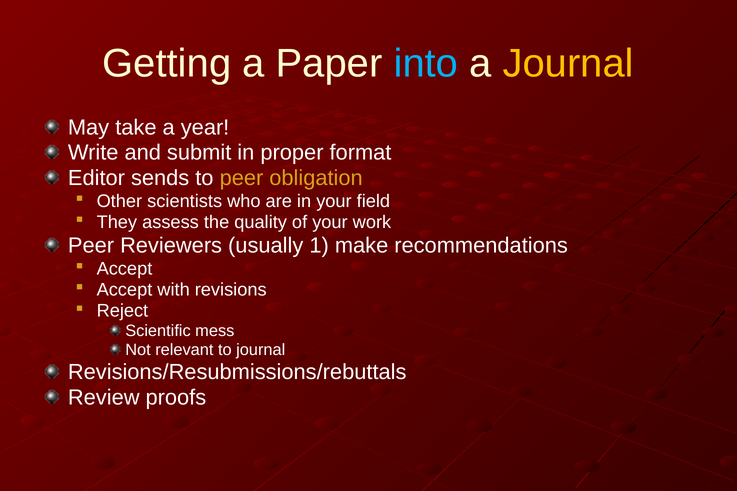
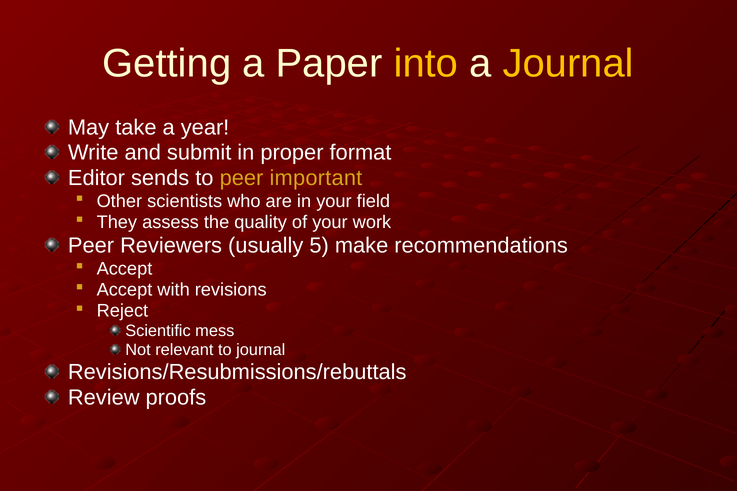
into colour: light blue -> yellow
obligation: obligation -> important
1: 1 -> 5
